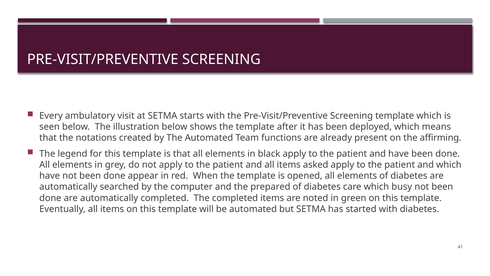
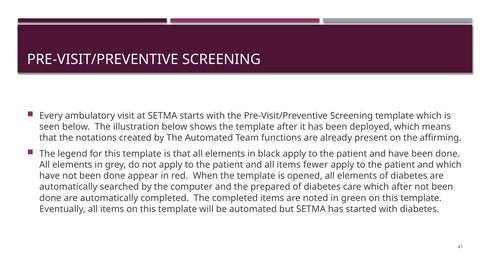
asked: asked -> fewer
which busy: busy -> after
